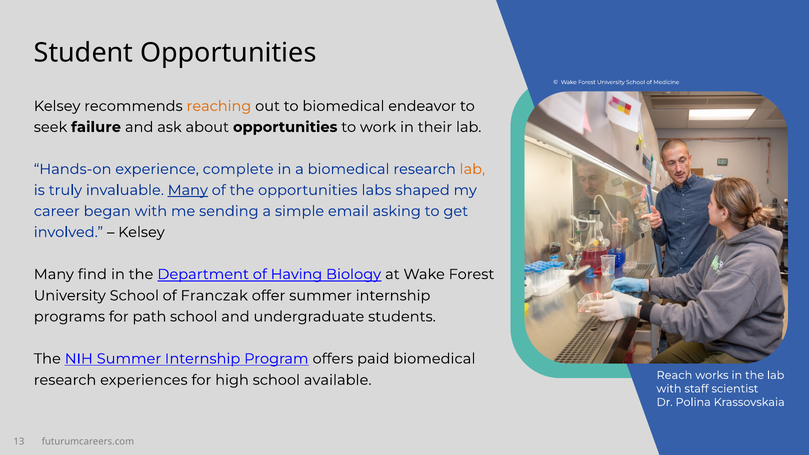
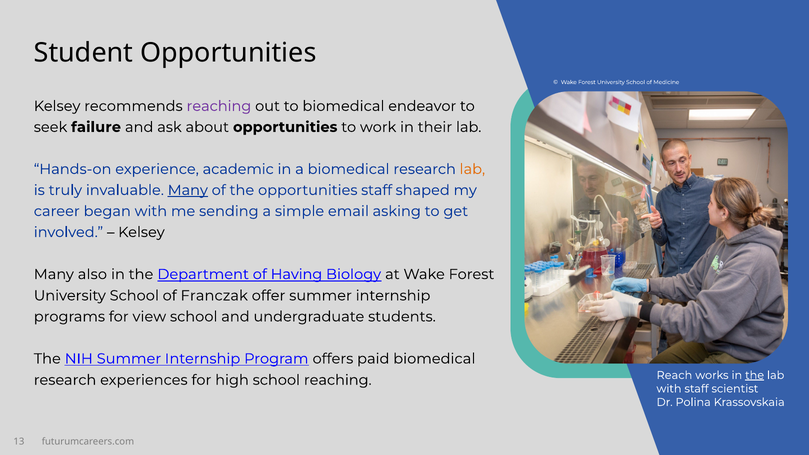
reaching at (219, 106) colour: orange -> purple
complete: complete -> academic
opportunities labs: labs -> staff
find: find -> also
path: path -> view
the at (755, 375) underline: none -> present
school available: available -> reaching
